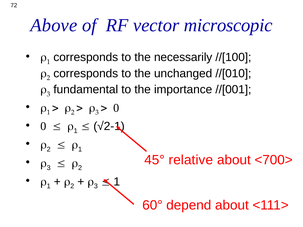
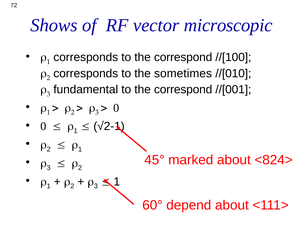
Above: Above -> Shows
corresponds to the necessarily: necessarily -> correspond
unchanged: unchanged -> sometimes
importance at (183, 90): importance -> correspond
relative: relative -> marked
<700>: <700> -> <824>
